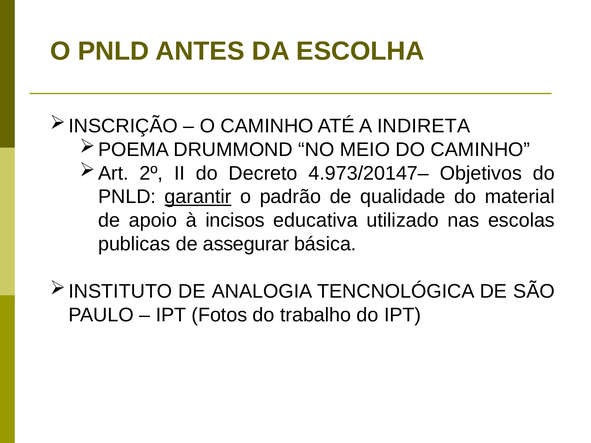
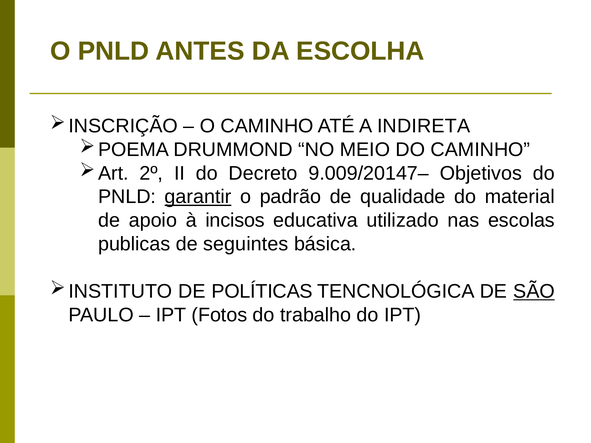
4.973/20147–: 4.973/20147– -> 9.009/20147–
assegurar: assegurar -> seguintes
ANALOGIA: ANALOGIA -> POLÍTICAS
SÃO underline: none -> present
